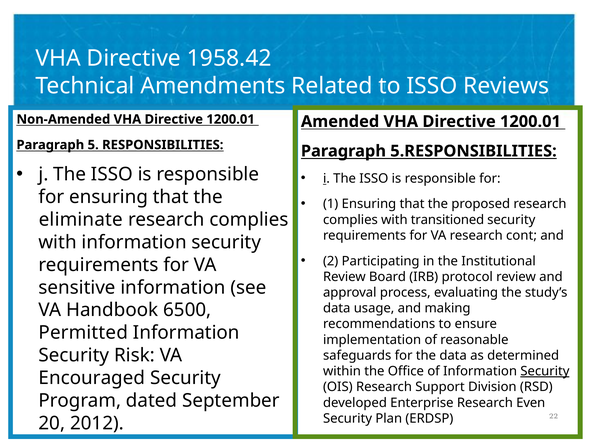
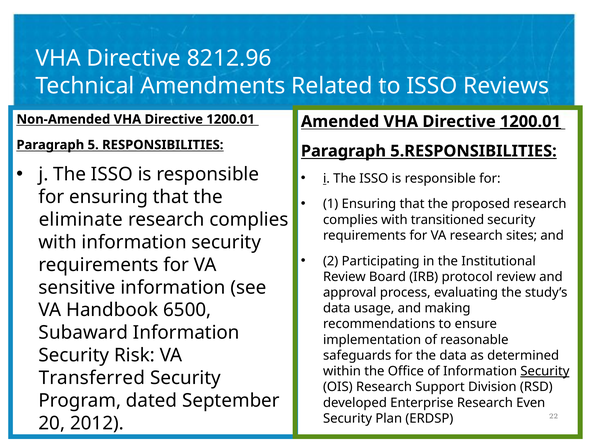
1958.42: 1958.42 -> 8212.96
1200.01 at (530, 121) underline: none -> present
cont: cont -> sites
Permitted: Permitted -> Subaward
Encouraged: Encouraged -> Transferred
